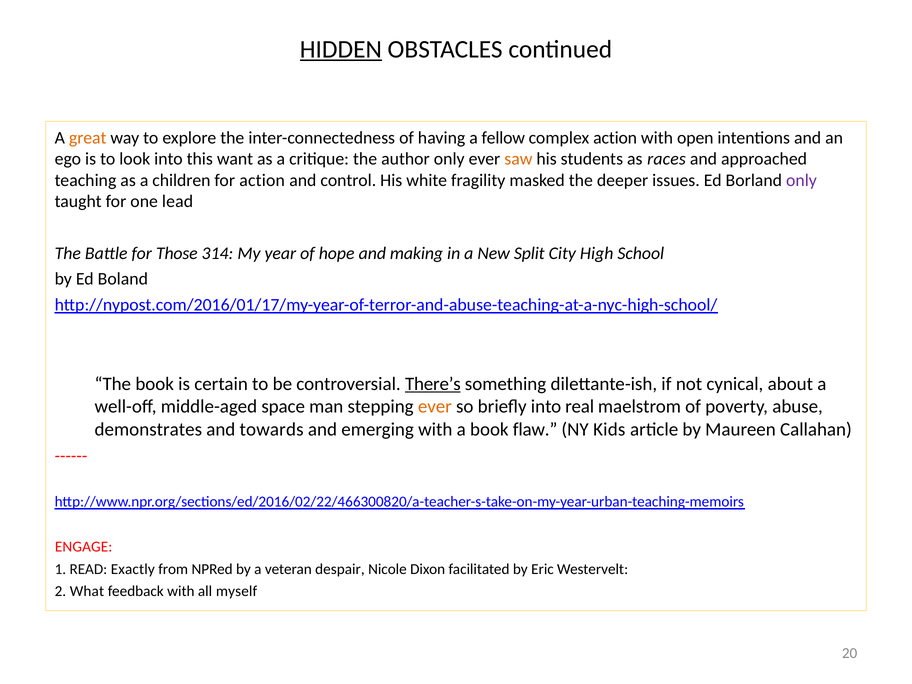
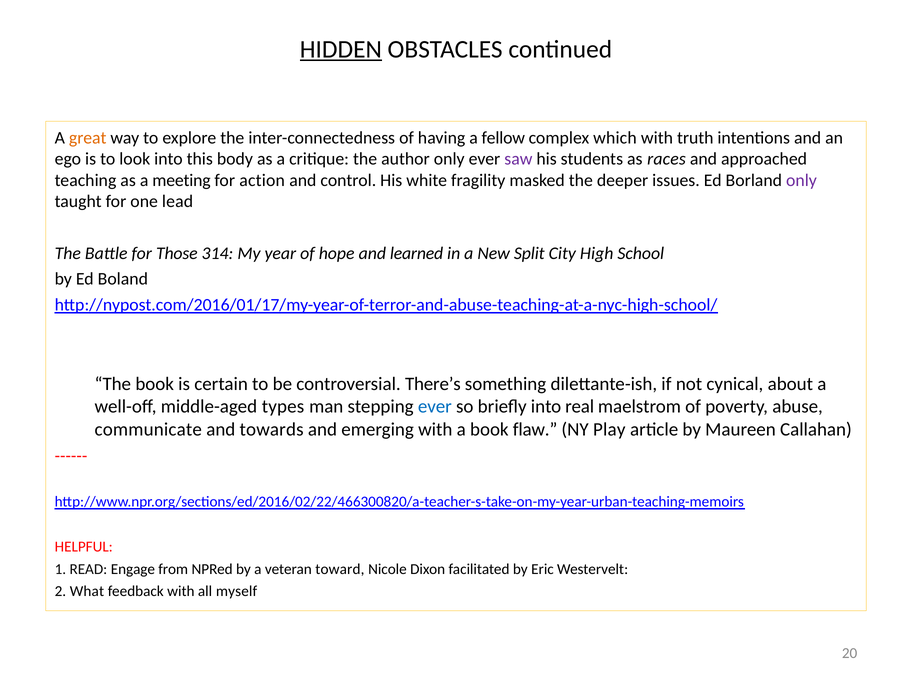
complex action: action -> which
open: open -> truth
want: want -> body
saw colour: orange -> purple
children: children -> meeting
making: making -> learned
There’s underline: present -> none
space: space -> types
ever at (435, 407) colour: orange -> blue
demonstrates: demonstrates -> communicate
Kids: Kids -> Play
ENGAGE: ENGAGE -> HELPFUL
Exactly: Exactly -> Engage
despair: despair -> toward
